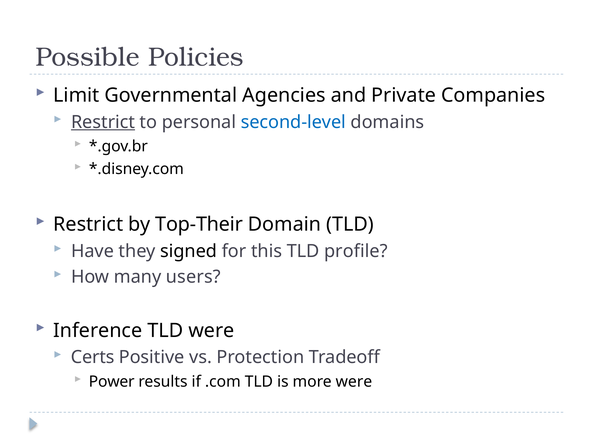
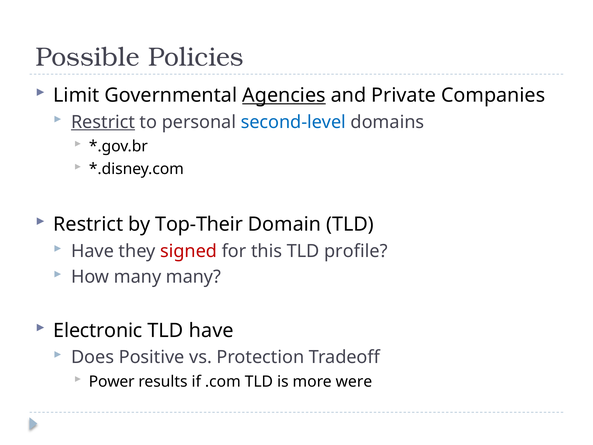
Agencies underline: none -> present
signed colour: black -> red
many users: users -> many
Inference: Inference -> Electronic
TLD were: were -> have
Certs: Certs -> Does
